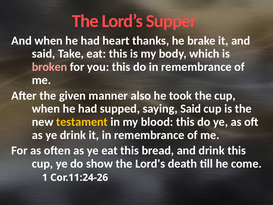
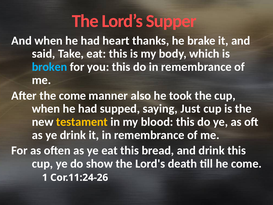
broken colour: pink -> light blue
the given: given -> come
saying Said: Said -> Just
